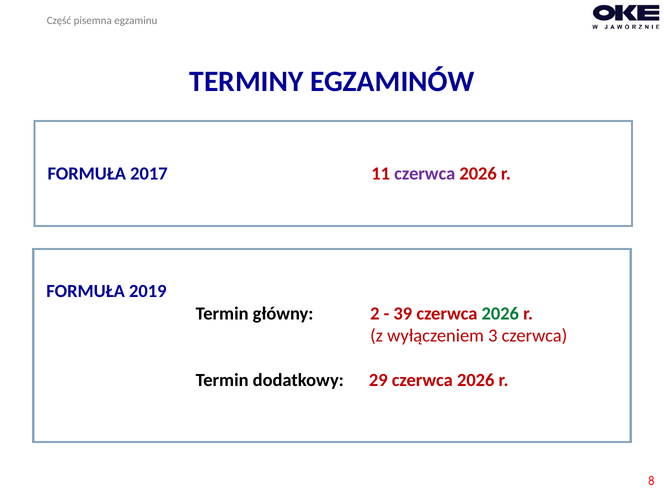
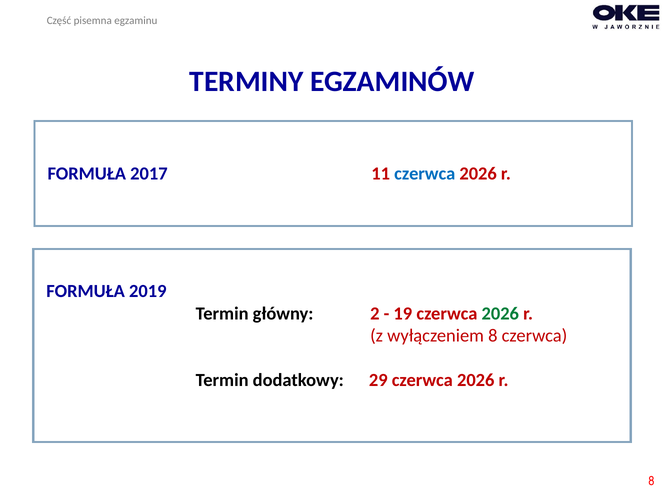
czerwca at (425, 173) colour: purple -> blue
39: 39 -> 19
wyłączeniem 3: 3 -> 8
